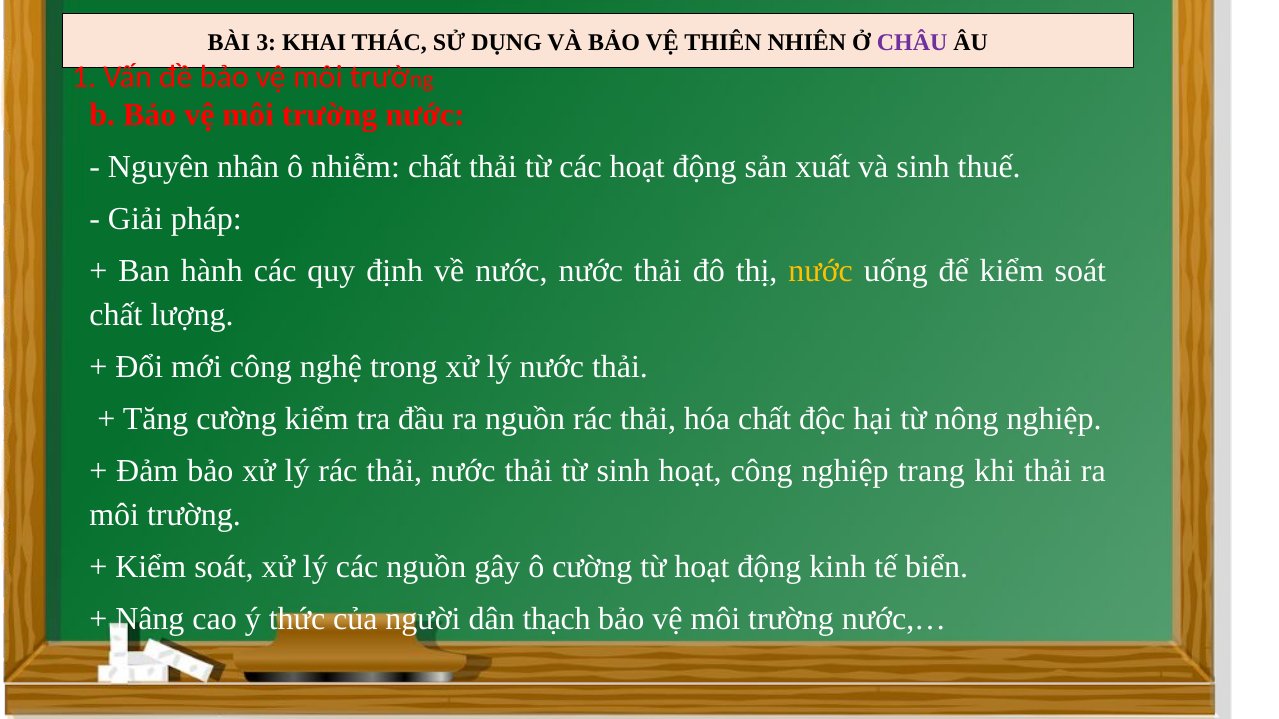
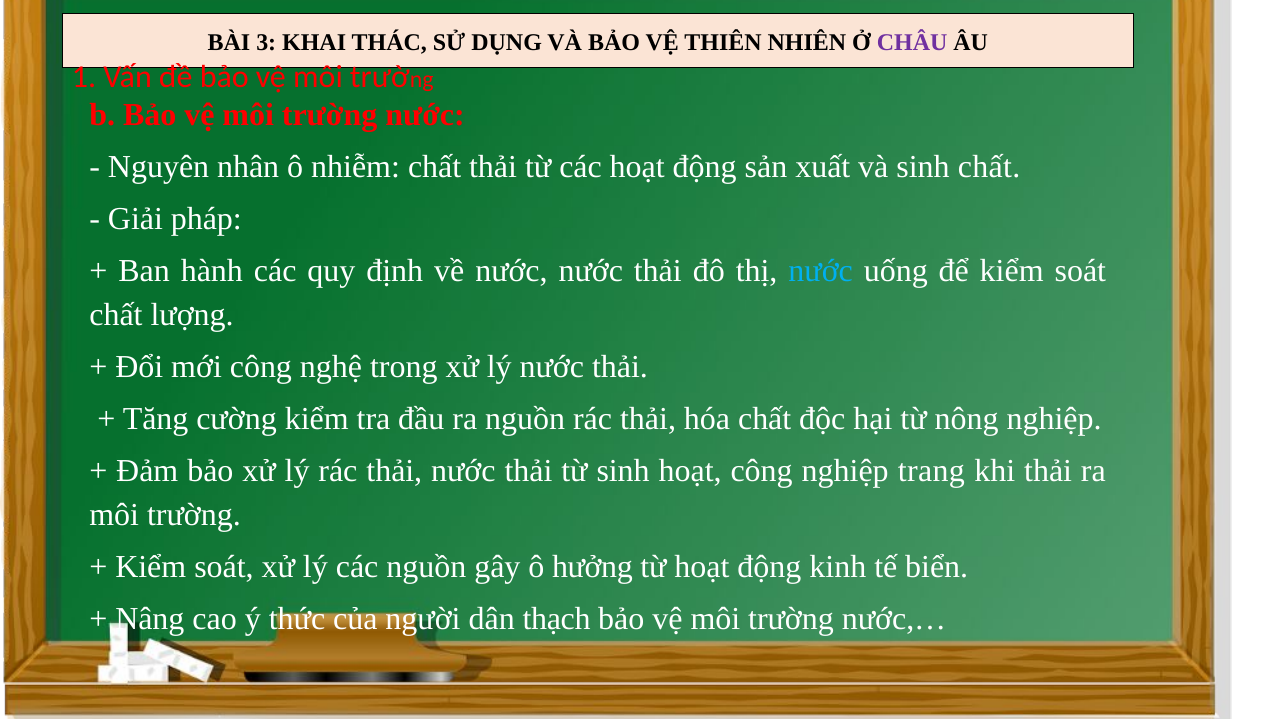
sinh thuế: thuế -> chất
nước at (821, 271) colour: yellow -> light blue
ô cường: cường -> hưởng
